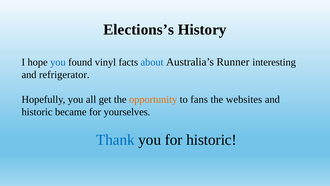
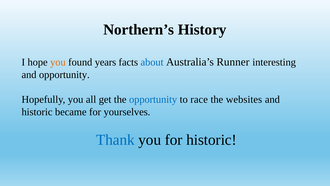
Elections’s: Elections’s -> Northern’s
you at (58, 62) colour: blue -> orange
vinyl: vinyl -> years
and refrigerator: refrigerator -> opportunity
opportunity at (153, 99) colour: orange -> blue
fans: fans -> race
